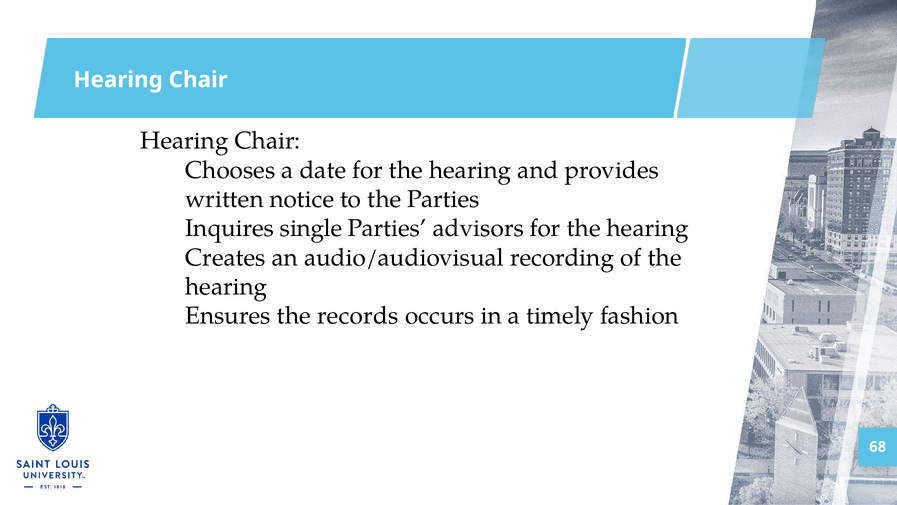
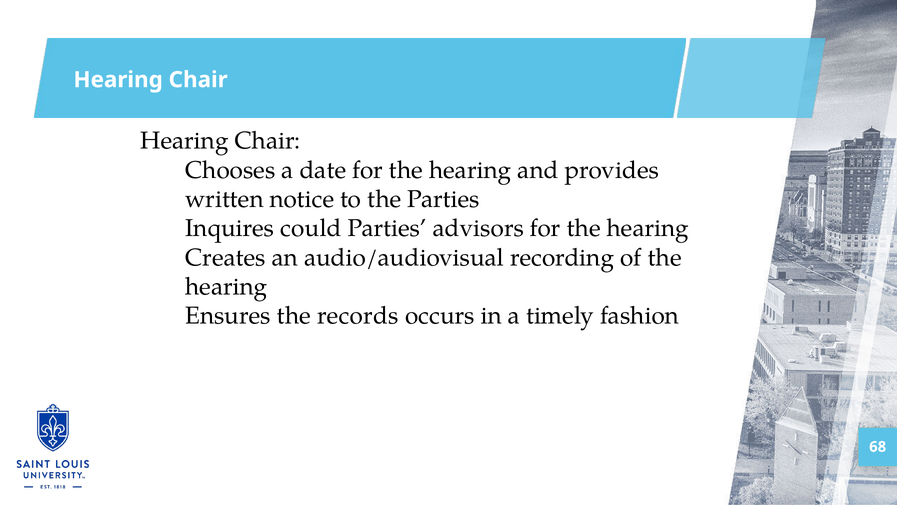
single: single -> could
